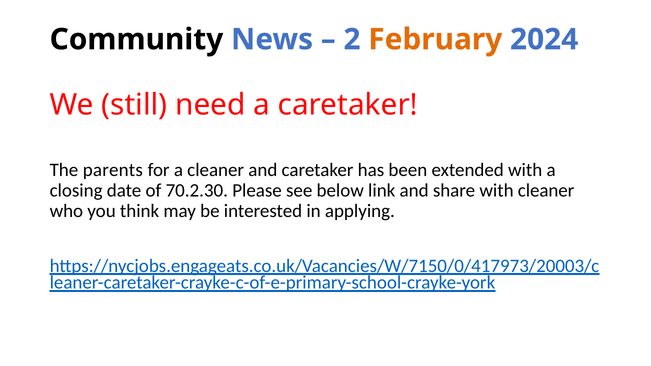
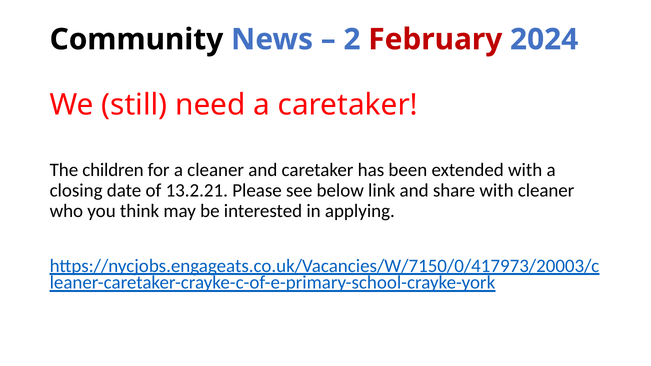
February colour: orange -> red
parents: parents -> children
70.2.30: 70.2.30 -> 13.2.21
